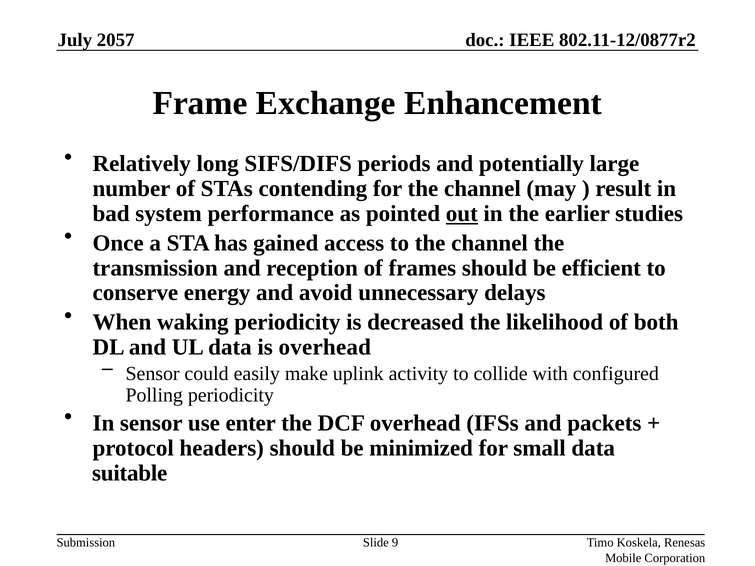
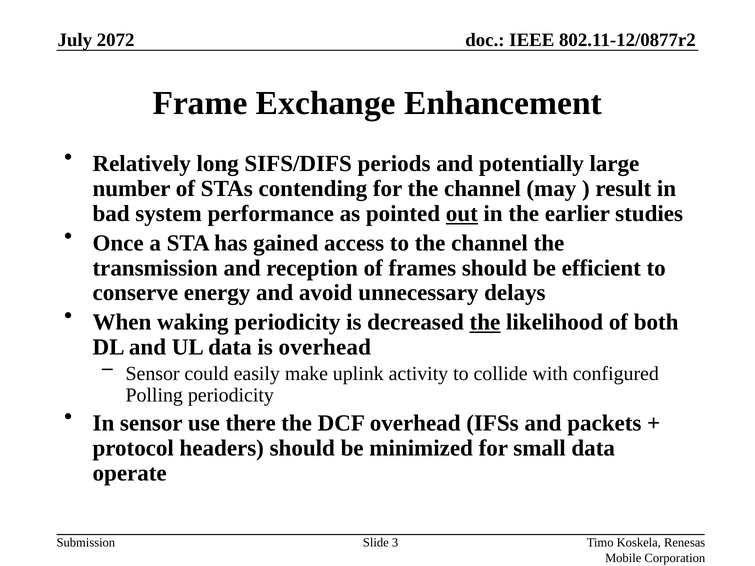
2057: 2057 -> 2072
the at (485, 322) underline: none -> present
enter: enter -> there
suitable: suitable -> operate
9: 9 -> 3
